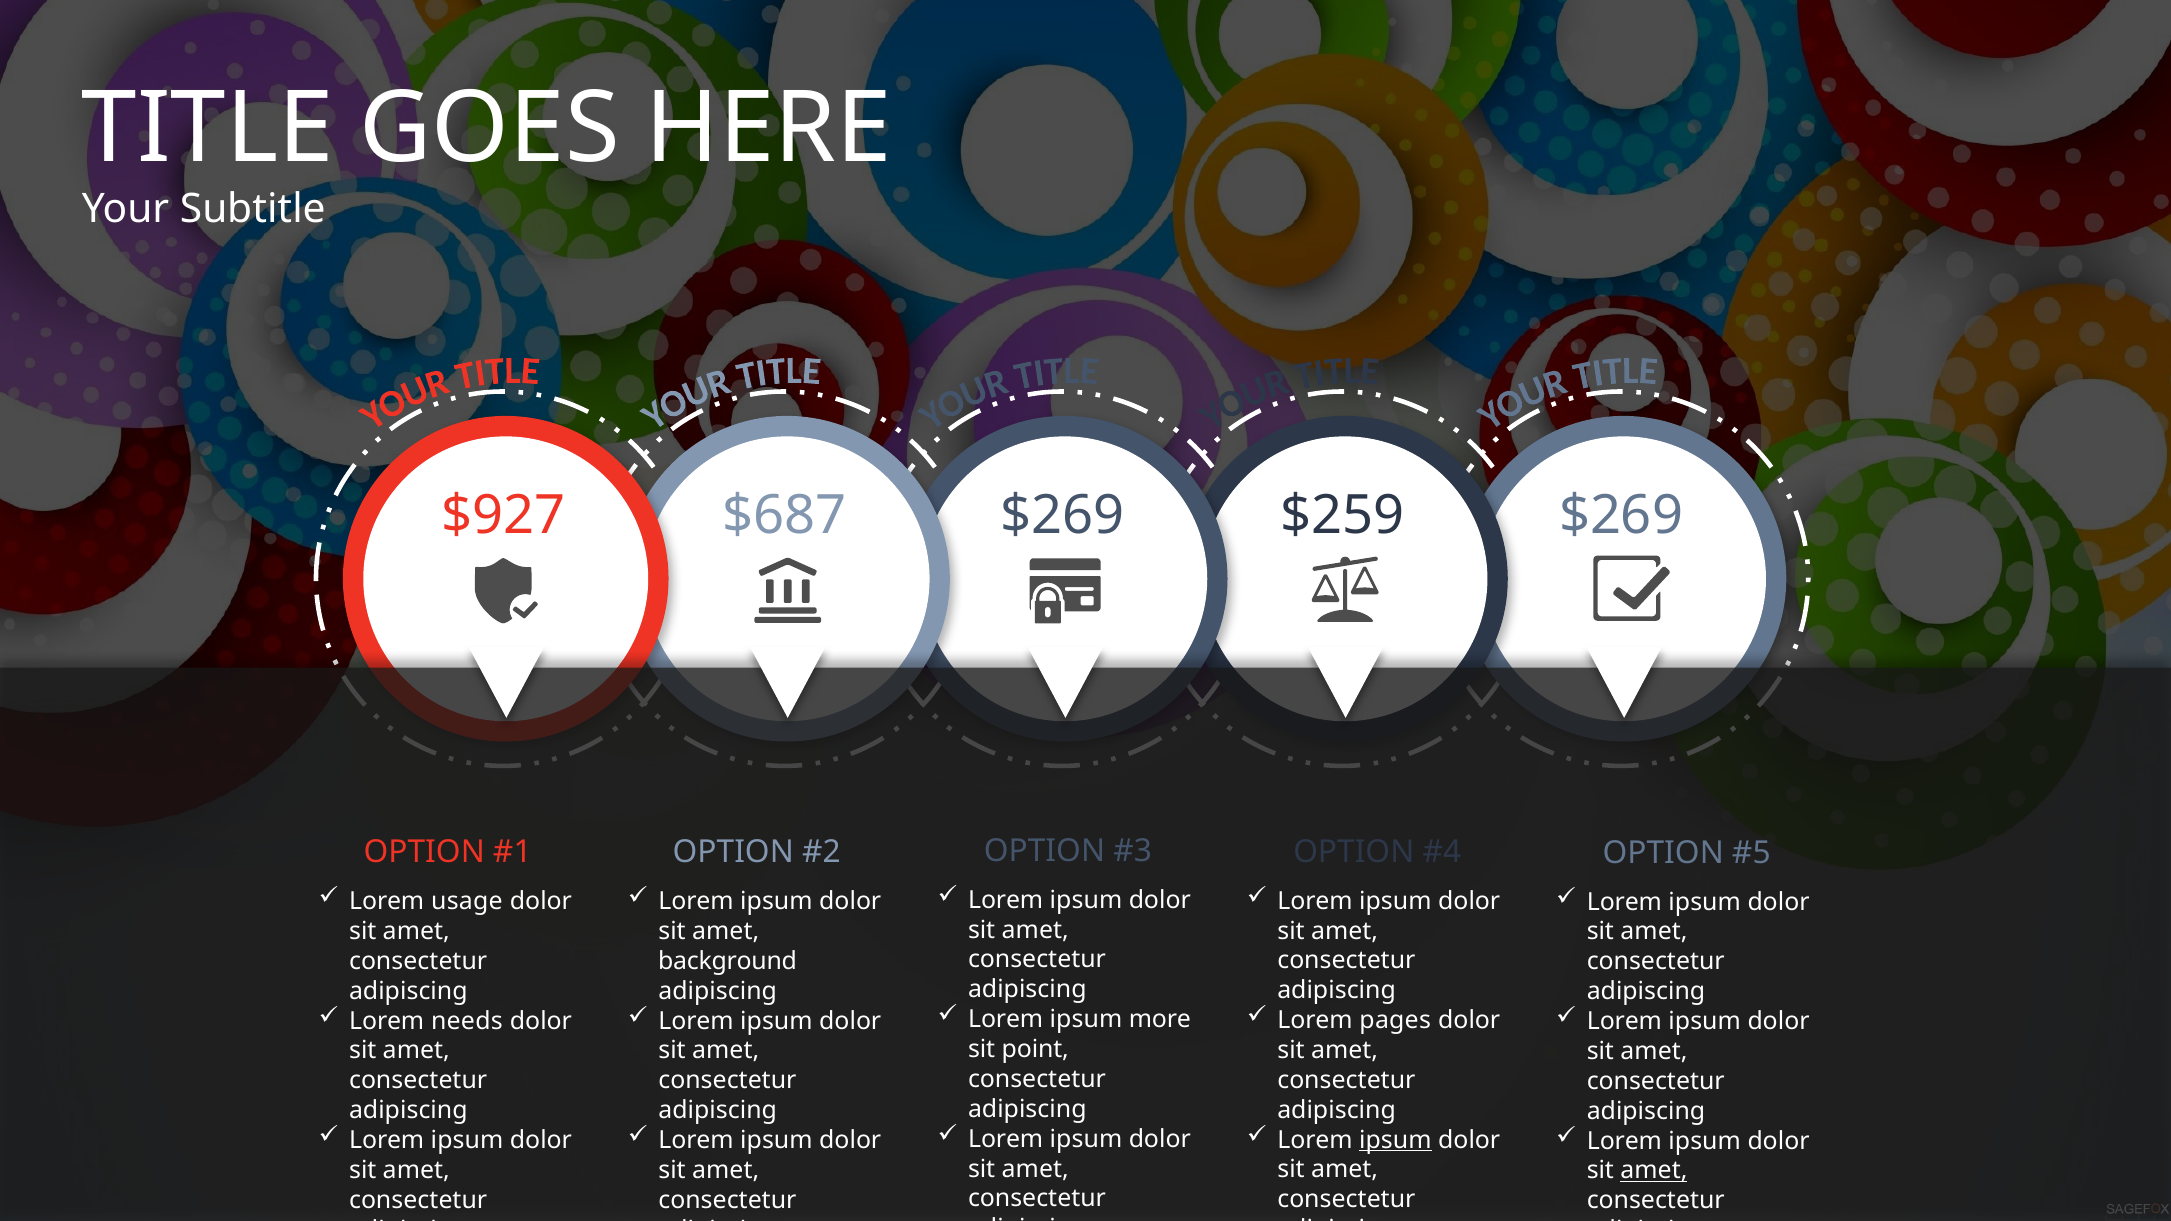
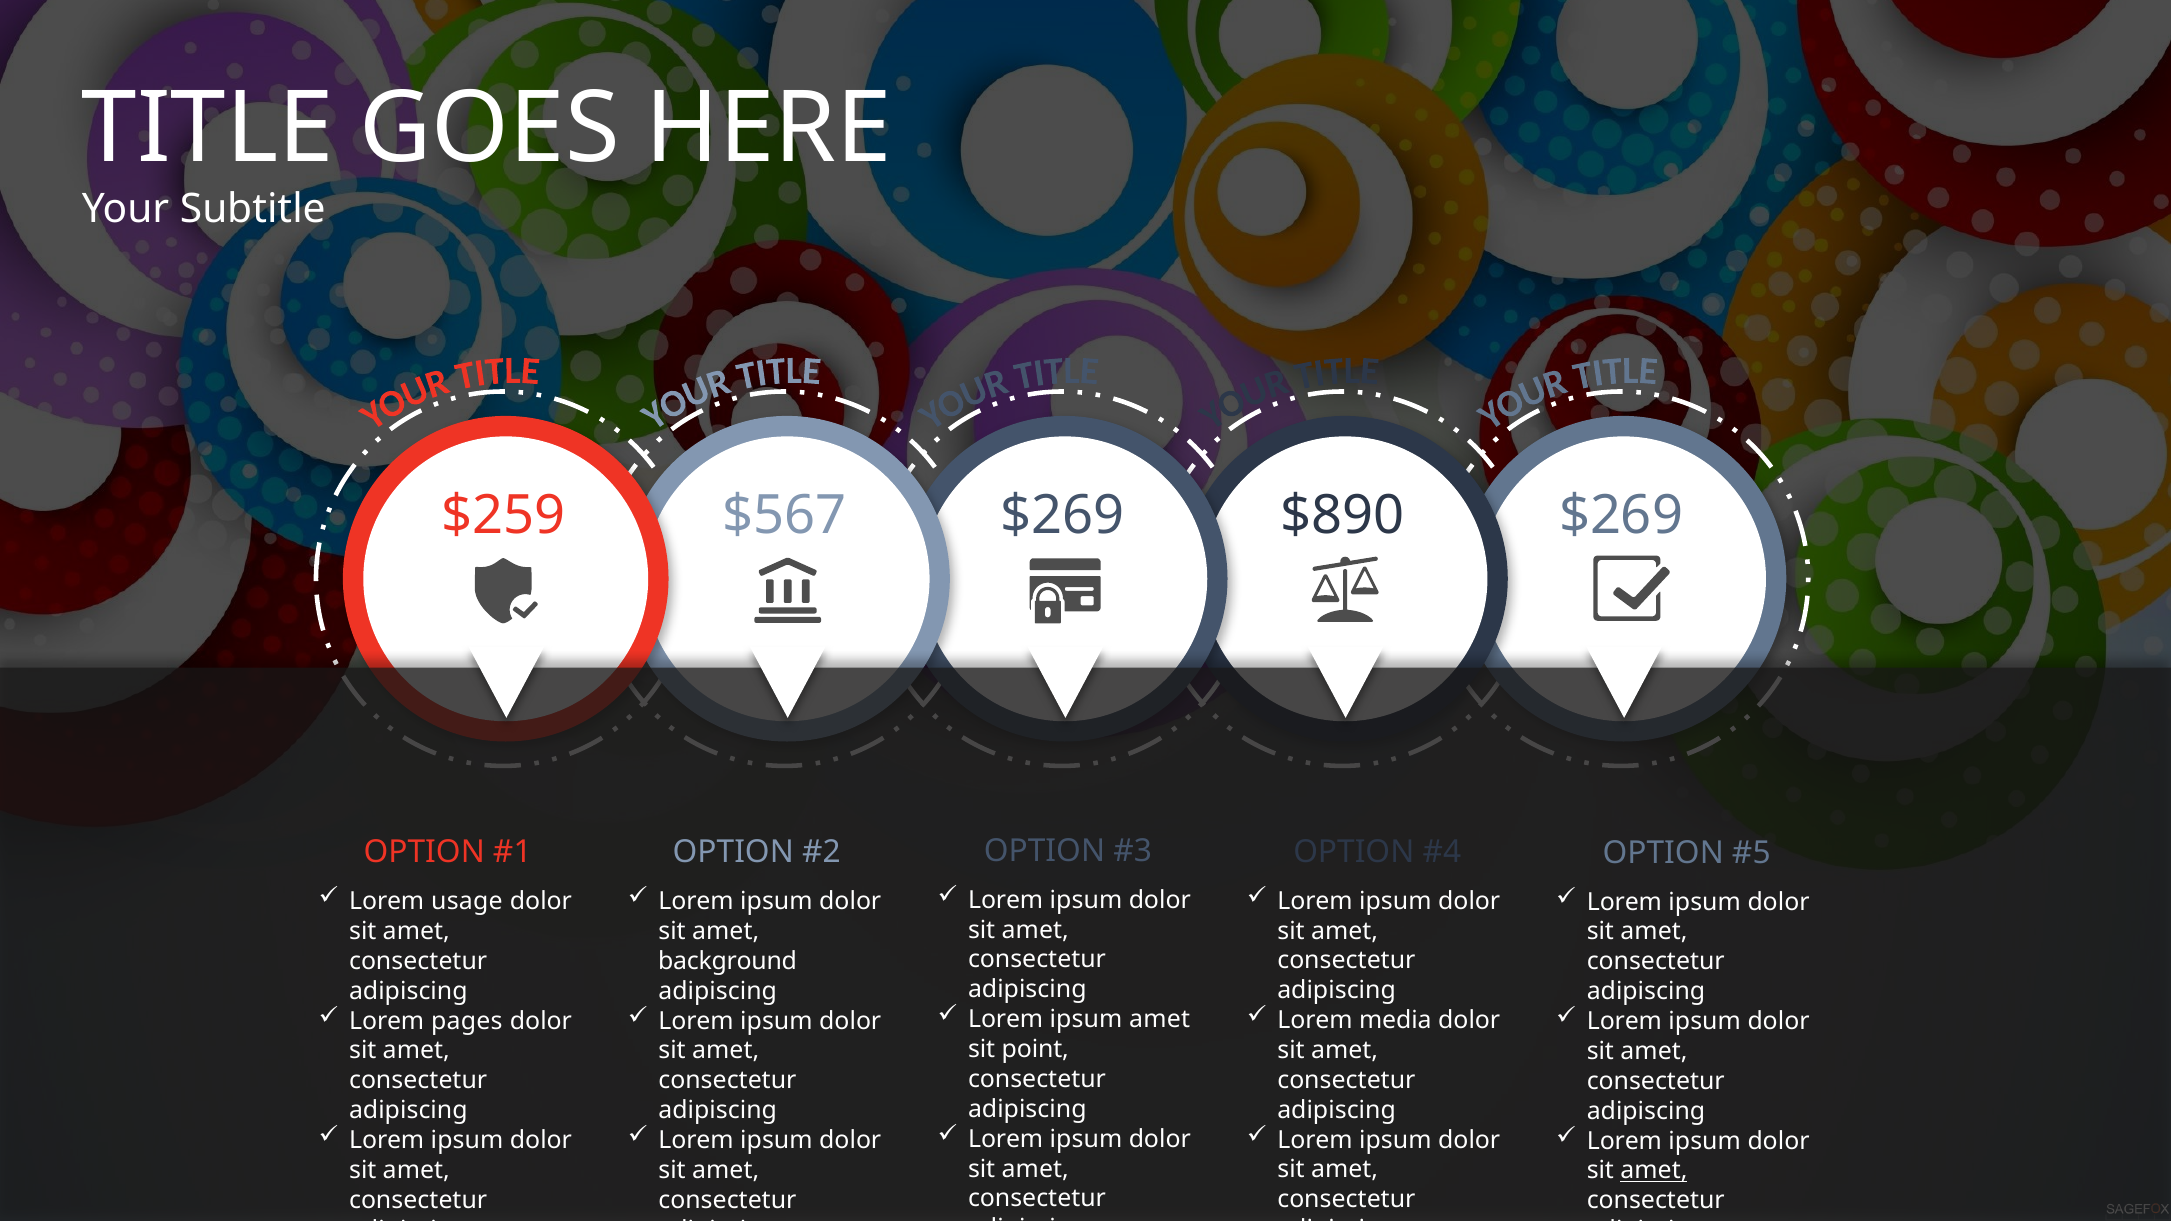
$927: $927 -> $259
$687: $687 -> $567
$259: $259 -> $890
ipsum more: more -> amet
pages: pages -> media
needs: needs -> pages
ipsum at (1395, 1140) underline: present -> none
